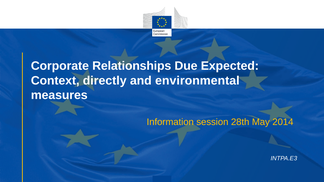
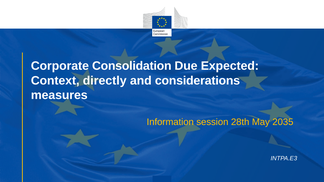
Relationships: Relationships -> Consolidation
environmental: environmental -> considerations
2014: 2014 -> 2035
